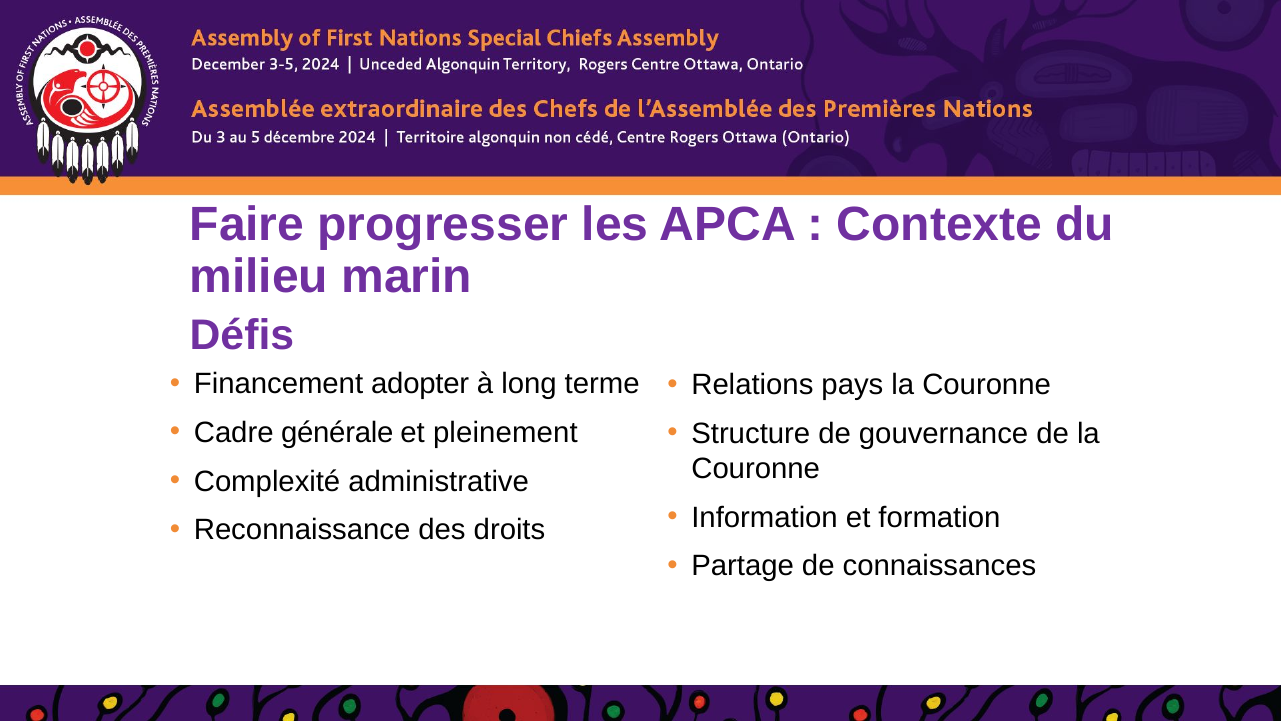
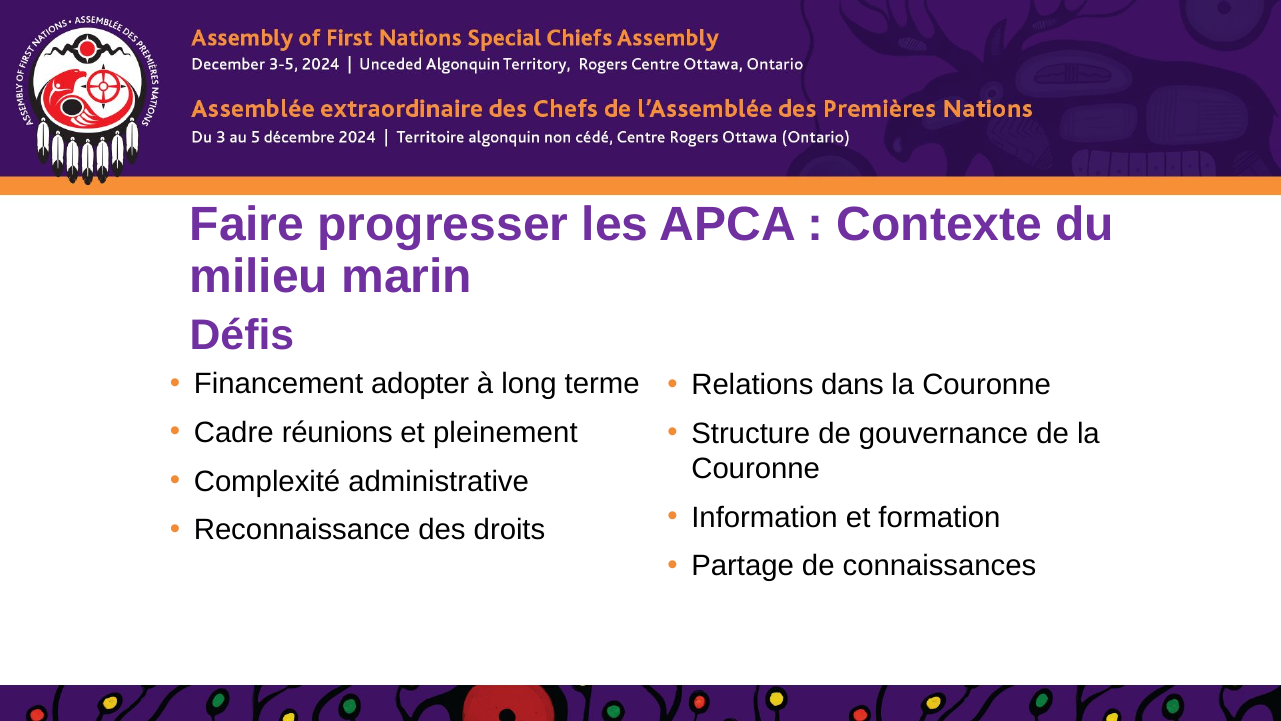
pays: pays -> dans
générale: générale -> réunions
